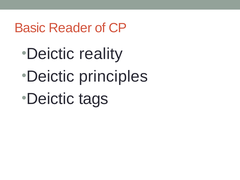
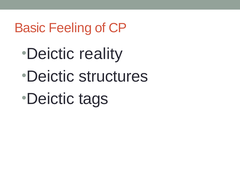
Reader: Reader -> Feeling
principles: principles -> structures
